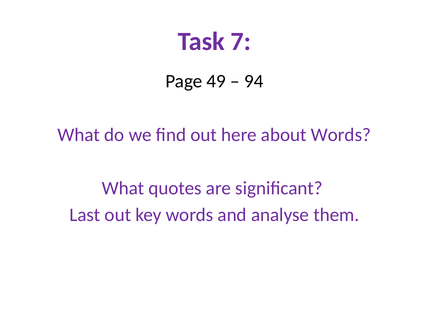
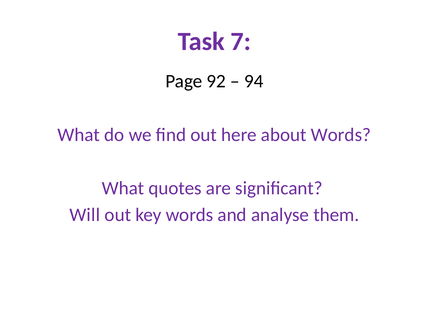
49: 49 -> 92
Last: Last -> Will
